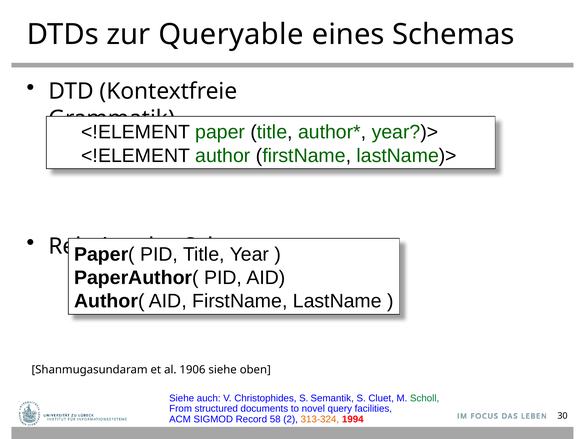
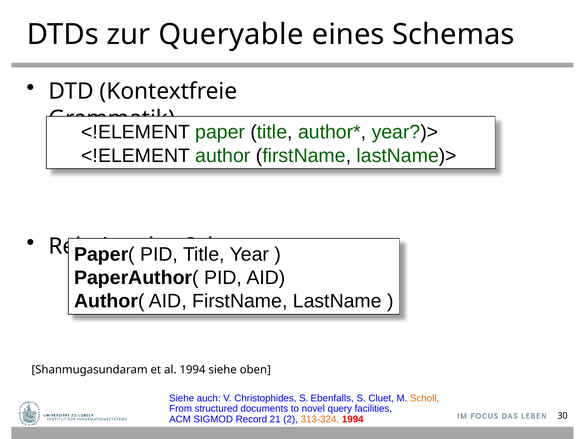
al 1906: 1906 -> 1994
Semantik: Semantik -> Ebenfalls
Scholl colour: green -> orange
58: 58 -> 21
